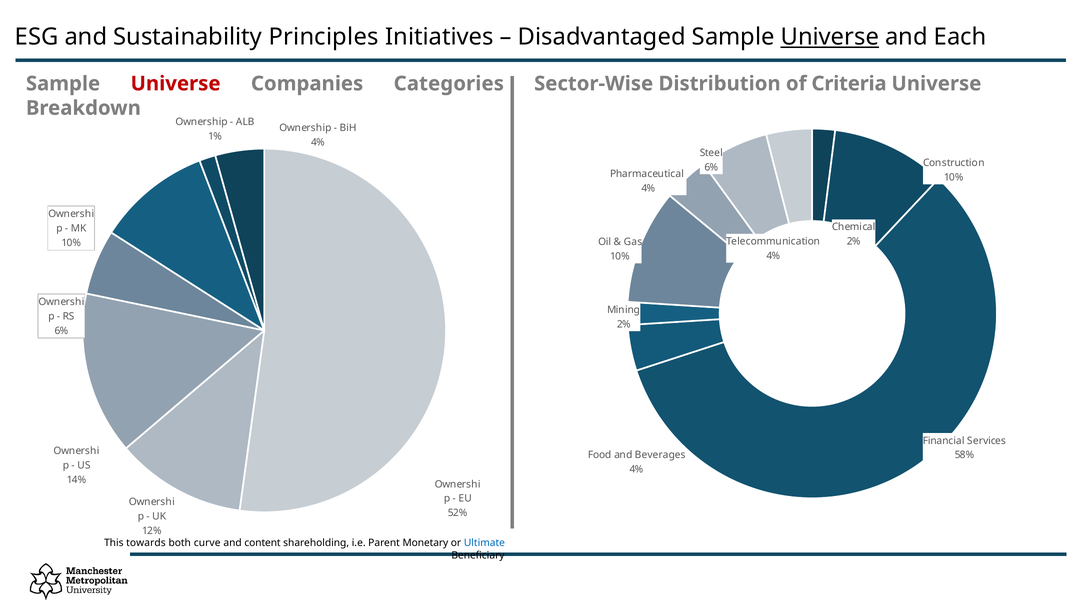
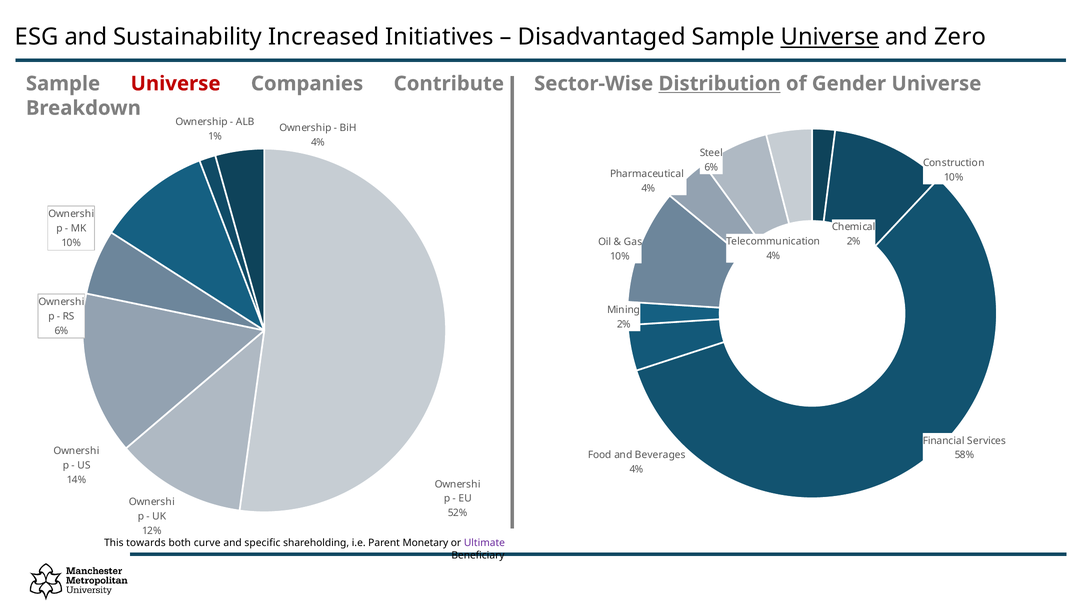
Principles: Principles -> Increased
Each: Each -> Zero
Categories: Categories -> Contribute
Distribution underline: none -> present
Criteria: Criteria -> Gender
content: content -> specific
Ultimate colour: blue -> purple
